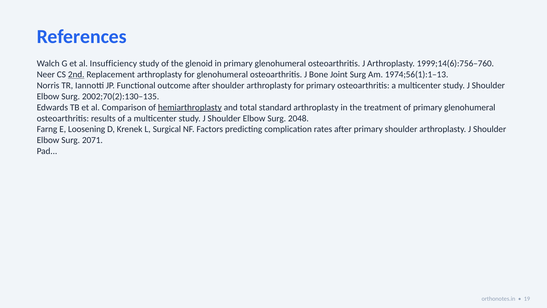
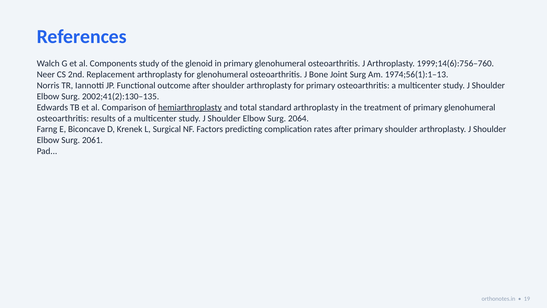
Insufficiency: Insufficiency -> Components
2nd underline: present -> none
2002;70(2):130–135: 2002;70(2):130–135 -> 2002;41(2):130–135
2048: 2048 -> 2064
Loosening: Loosening -> Biconcave
2071: 2071 -> 2061
